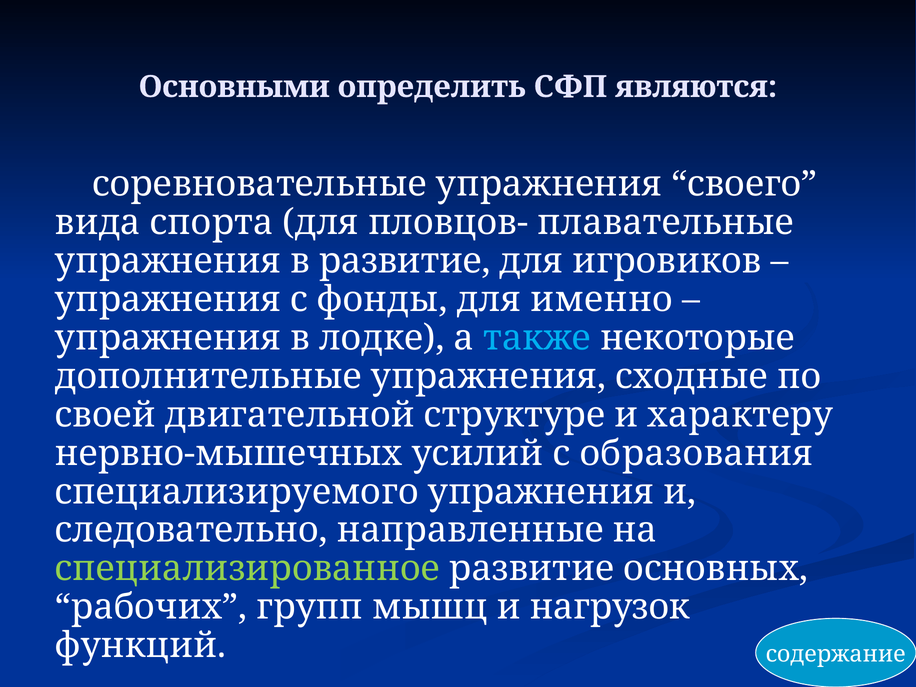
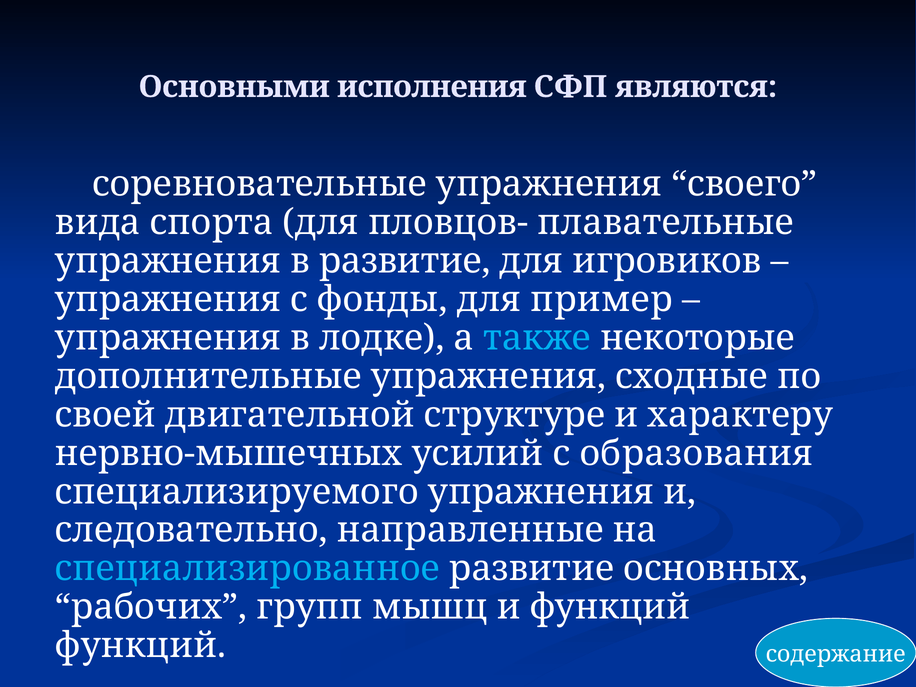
определить: определить -> исполнения
именно: именно -> пример
специализированное colour: light green -> light blue
и нагрузок: нагрузок -> функций
